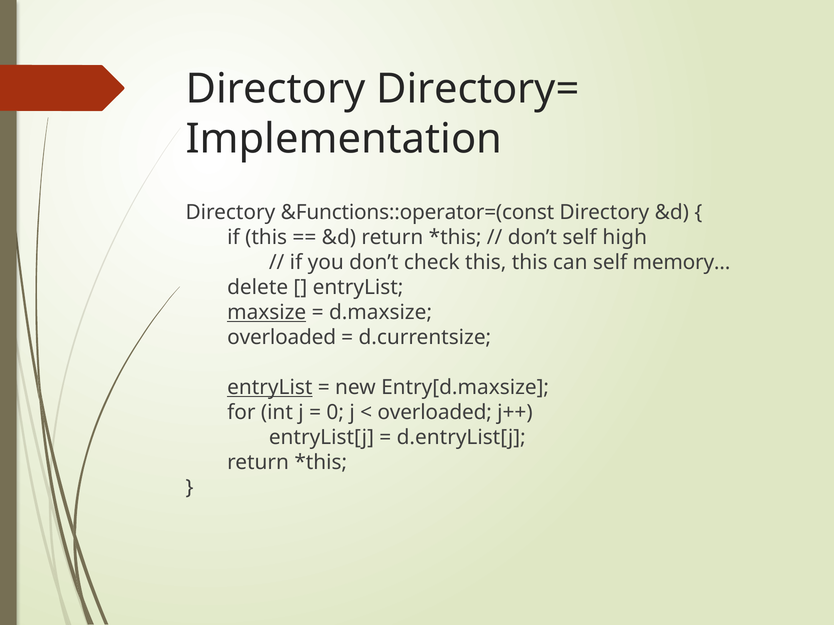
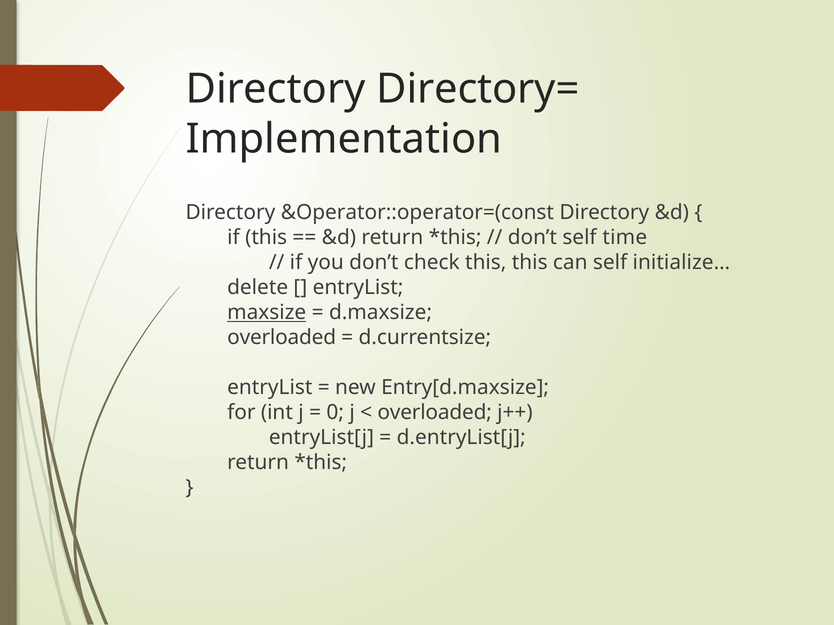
&Functions::operator=(const: &Functions::operator=(const -> &Operator::operator=(const
high: high -> time
memory…: memory… -> initialize…
entryList at (270, 388) underline: present -> none
